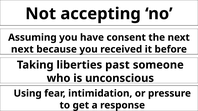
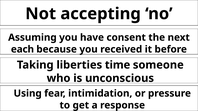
next at (22, 49): next -> each
past: past -> time
